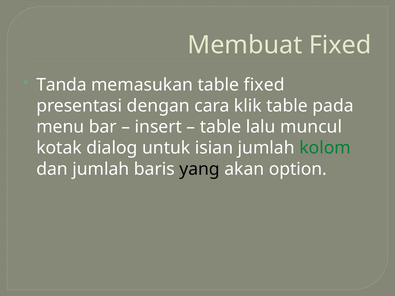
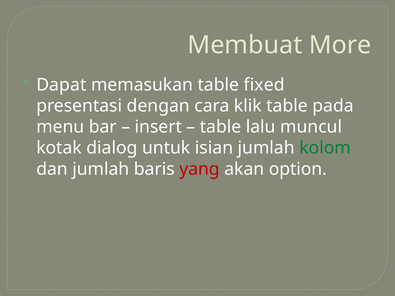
Membuat Fixed: Fixed -> More
Tanda: Tanda -> Dapat
yang colour: black -> red
